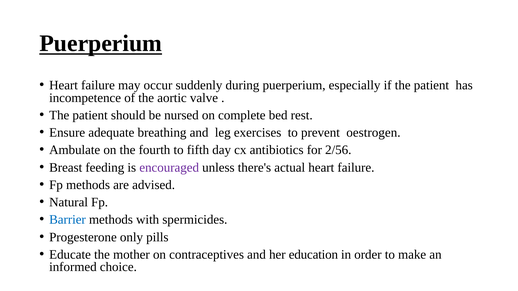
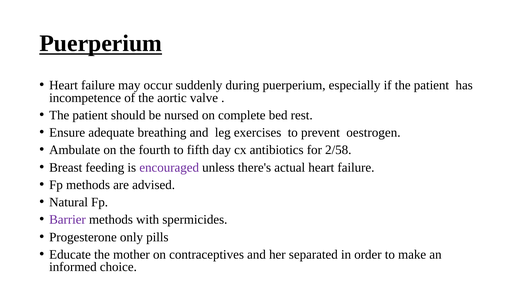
2/56: 2/56 -> 2/58
Barrier colour: blue -> purple
education: education -> separated
